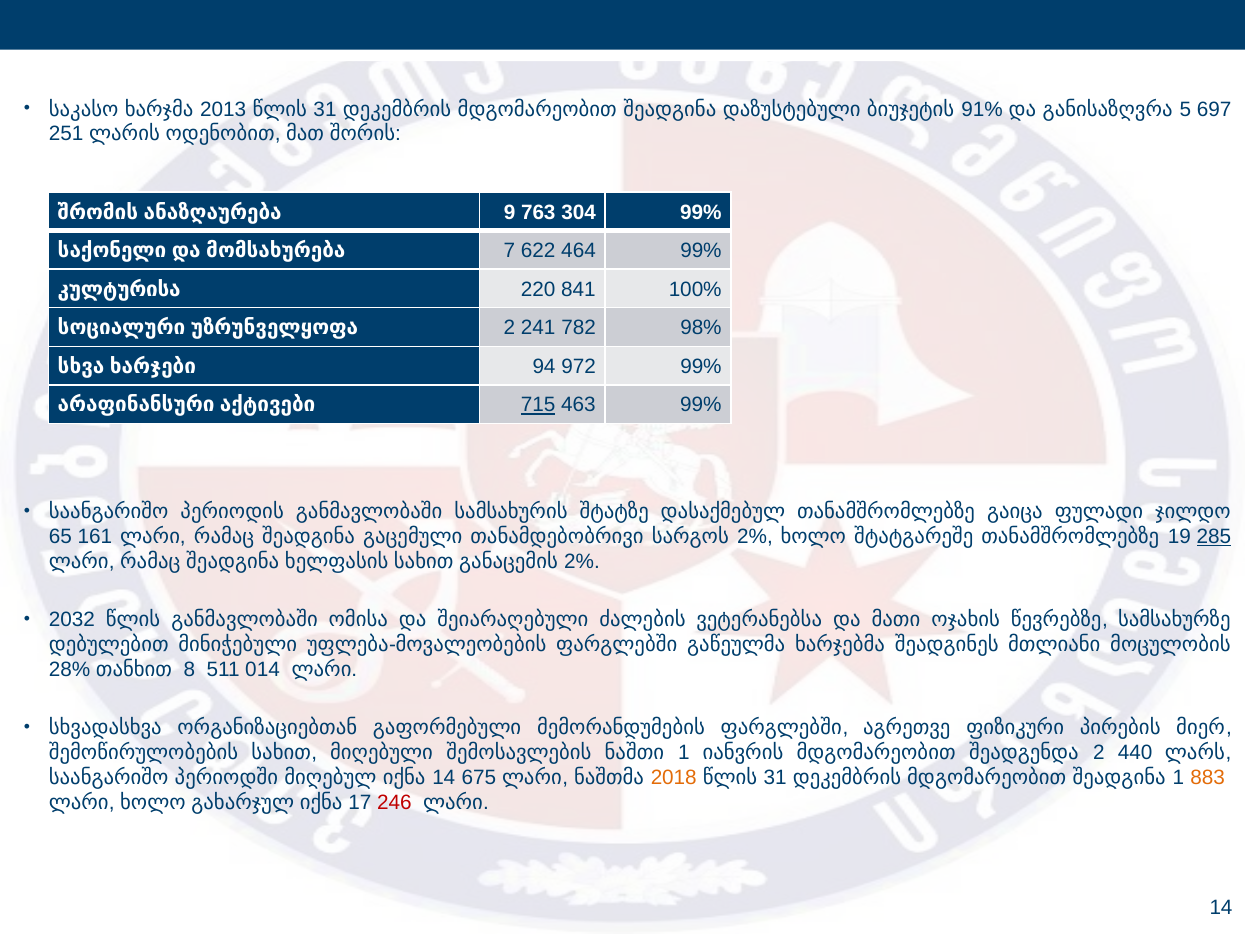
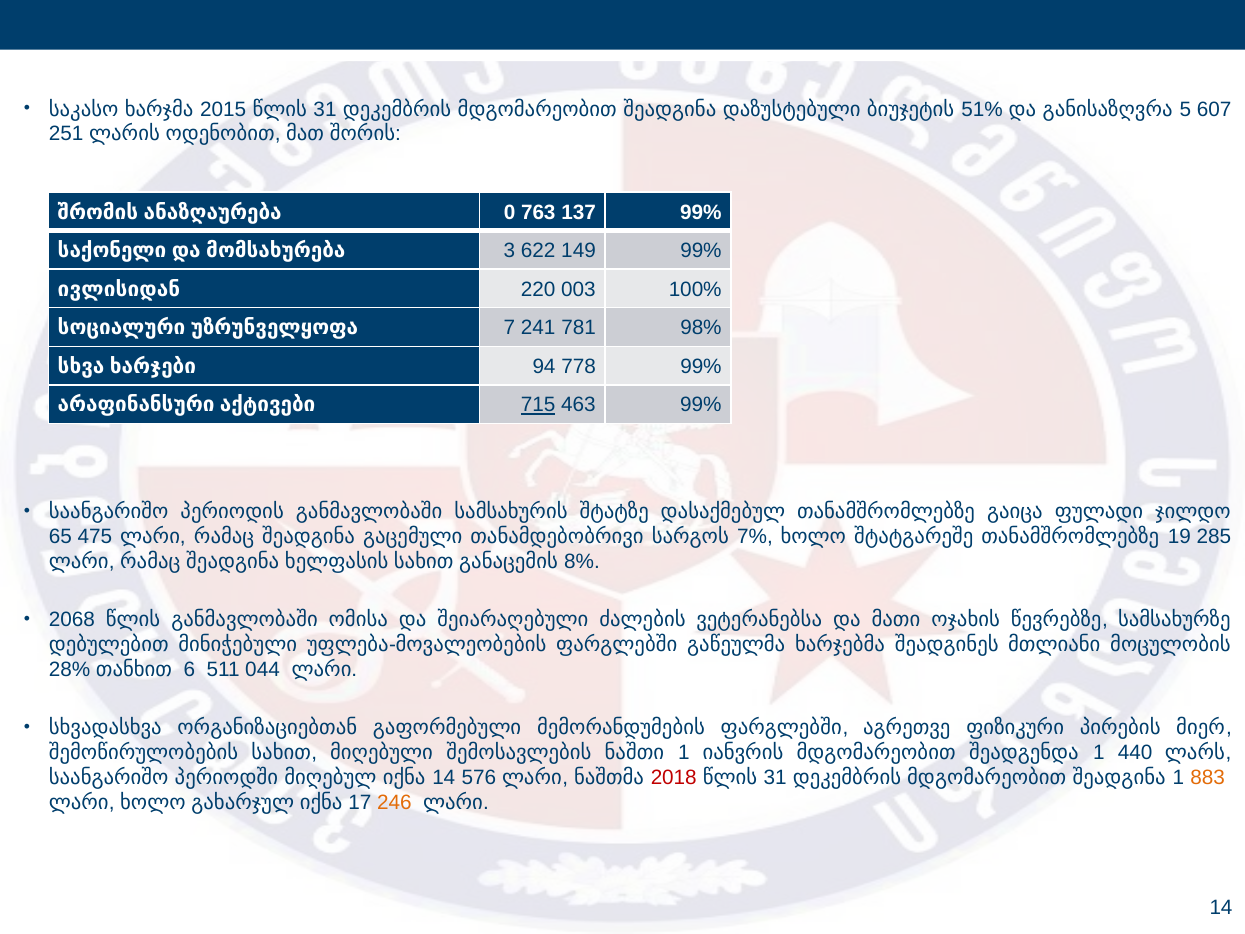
2013: 2013 -> 2015
91%: 91% -> 51%
697: 697 -> 607
9: 9 -> 0
304: 304 -> 137
7: 7 -> 3
464: 464 -> 149
კულტურისა: კულტურისა -> ივლისიდან
841: 841 -> 003
უზრუნველყოფა 2: 2 -> 7
782: 782 -> 781
972: 972 -> 778
161: 161 -> 475
2% at (755, 537): 2% -> 7%
285 underline: present -> none
2% at (582, 562): 2% -> 8%
2032: 2032 -> 2068
8: 8 -> 6
014: 014 -> 044
1 2: 2 -> 1
675: 675 -> 576
2018 colour: orange -> red
246 colour: red -> orange
